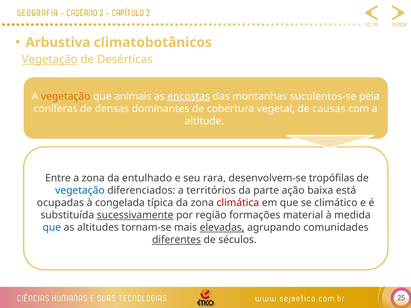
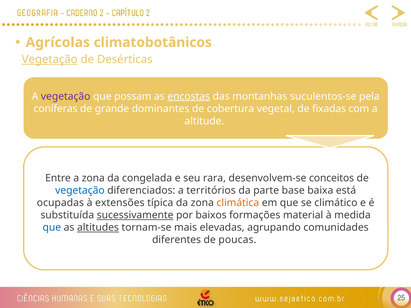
Arbustiva: Arbustiva -> Agrícolas
vegetação at (66, 96) colour: orange -> purple
animais: animais -> possam
densas: densas -> grande
causas: causas -> ﬁxadas
entulhado: entulhado -> congelada
tropóﬁlas: tropóﬁlas -> conceitos
ação: ação -> base
congelada: congelada -> extensões
climática colour: red -> orange
região: região -> baixos
altitudes underline: none -> present
elevadas underline: present -> none
diferentes underline: present -> none
séculos: séculos -> poucas
